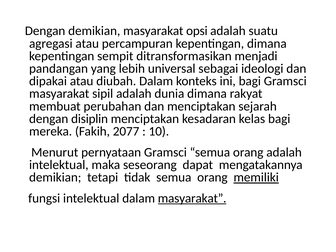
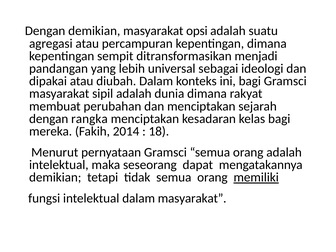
disiplin: disiplin -> rangka
2077: 2077 -> 2014
10: 10 -> 18
masyarakat at (192, 198) underline: present -> none
